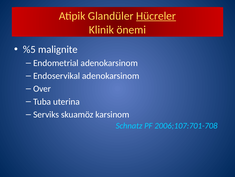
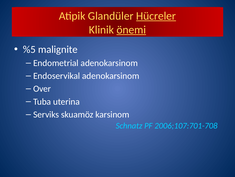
önemi underline: none -> present
